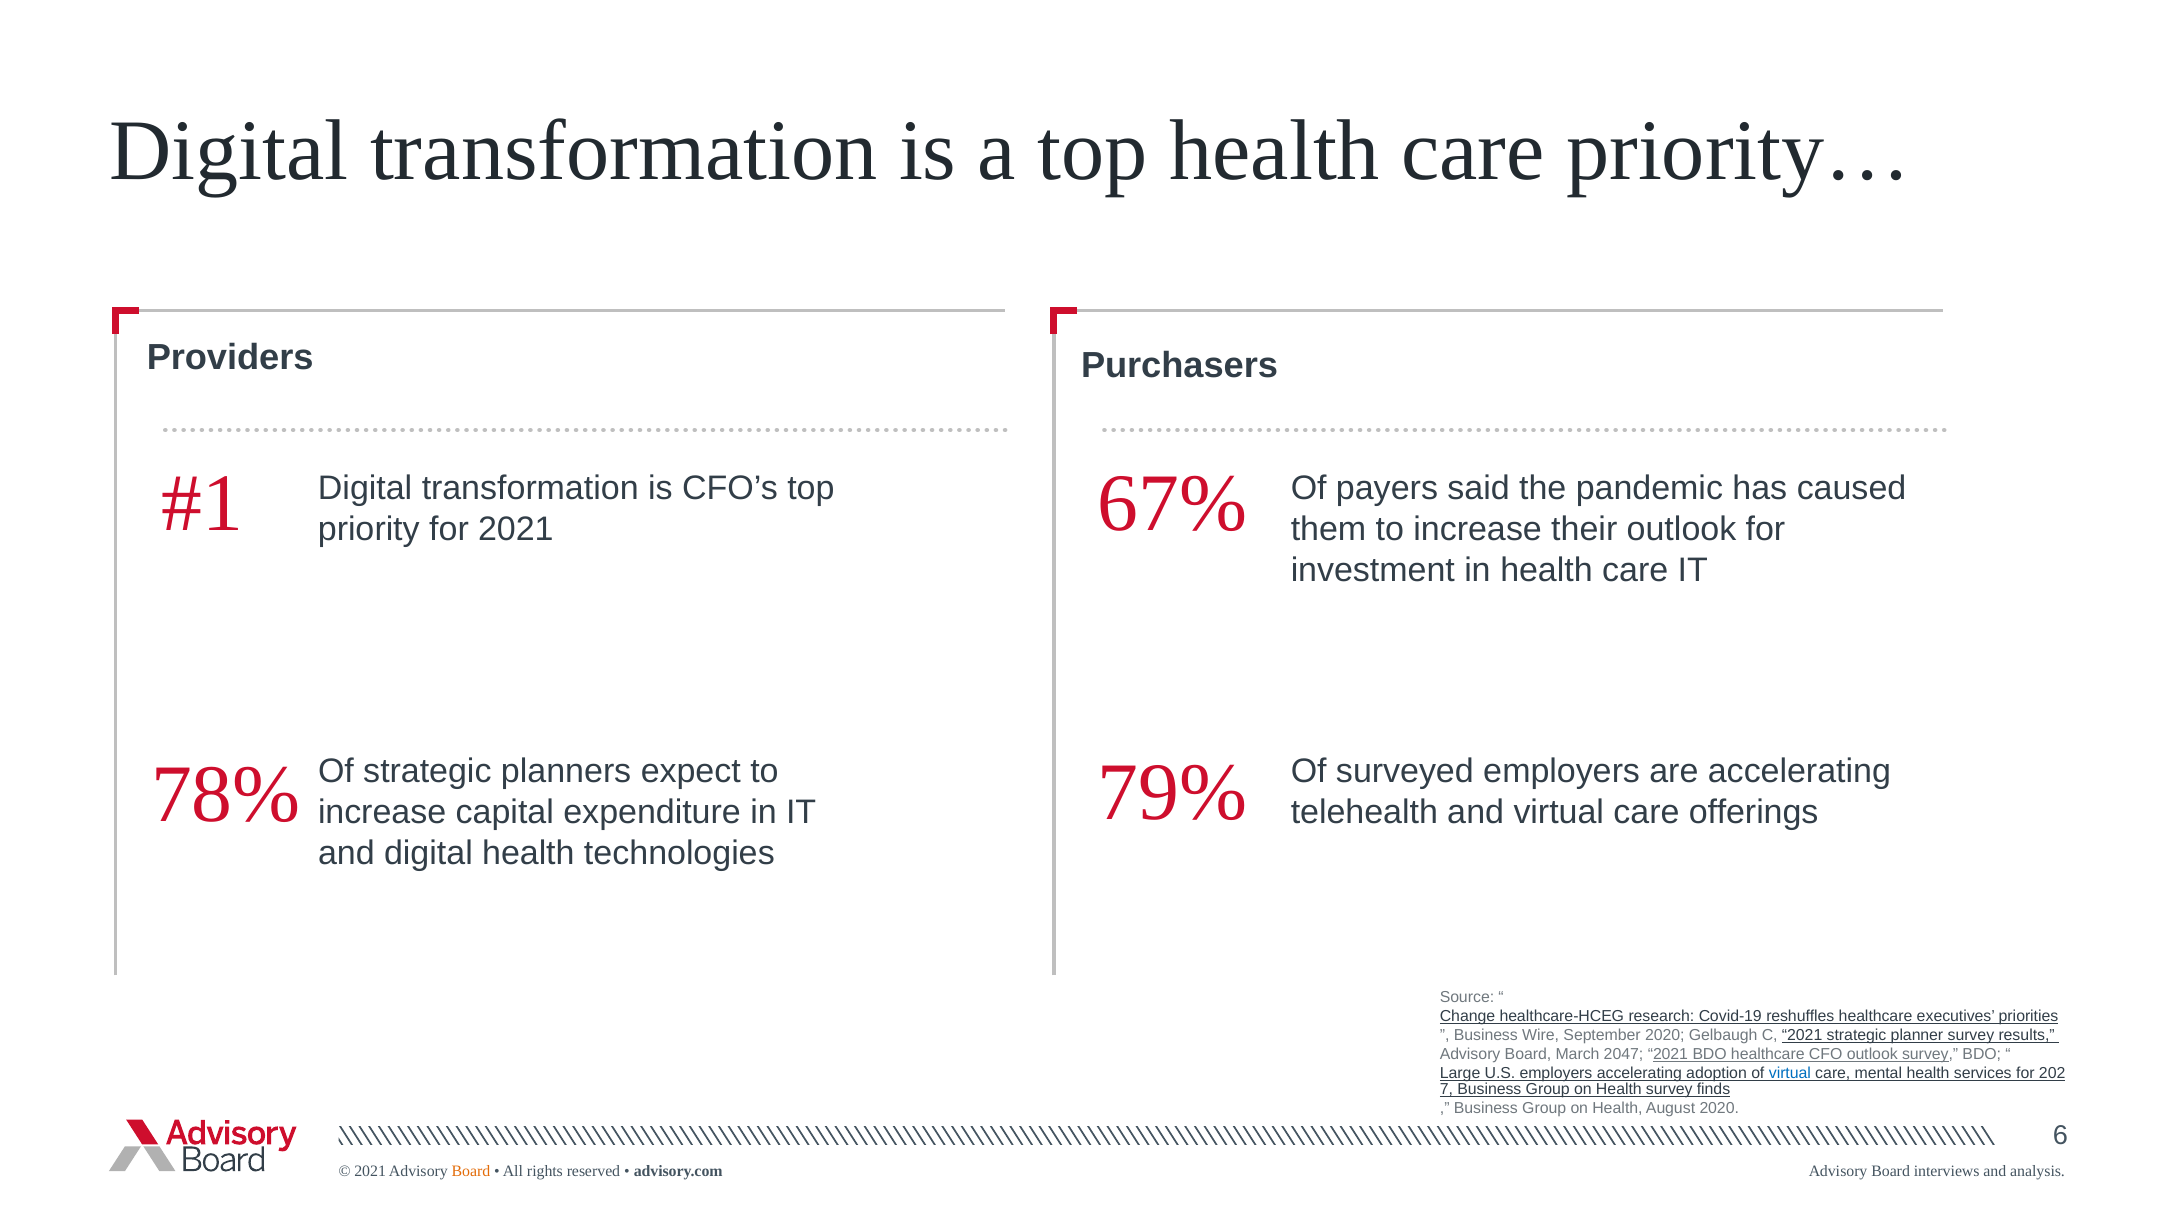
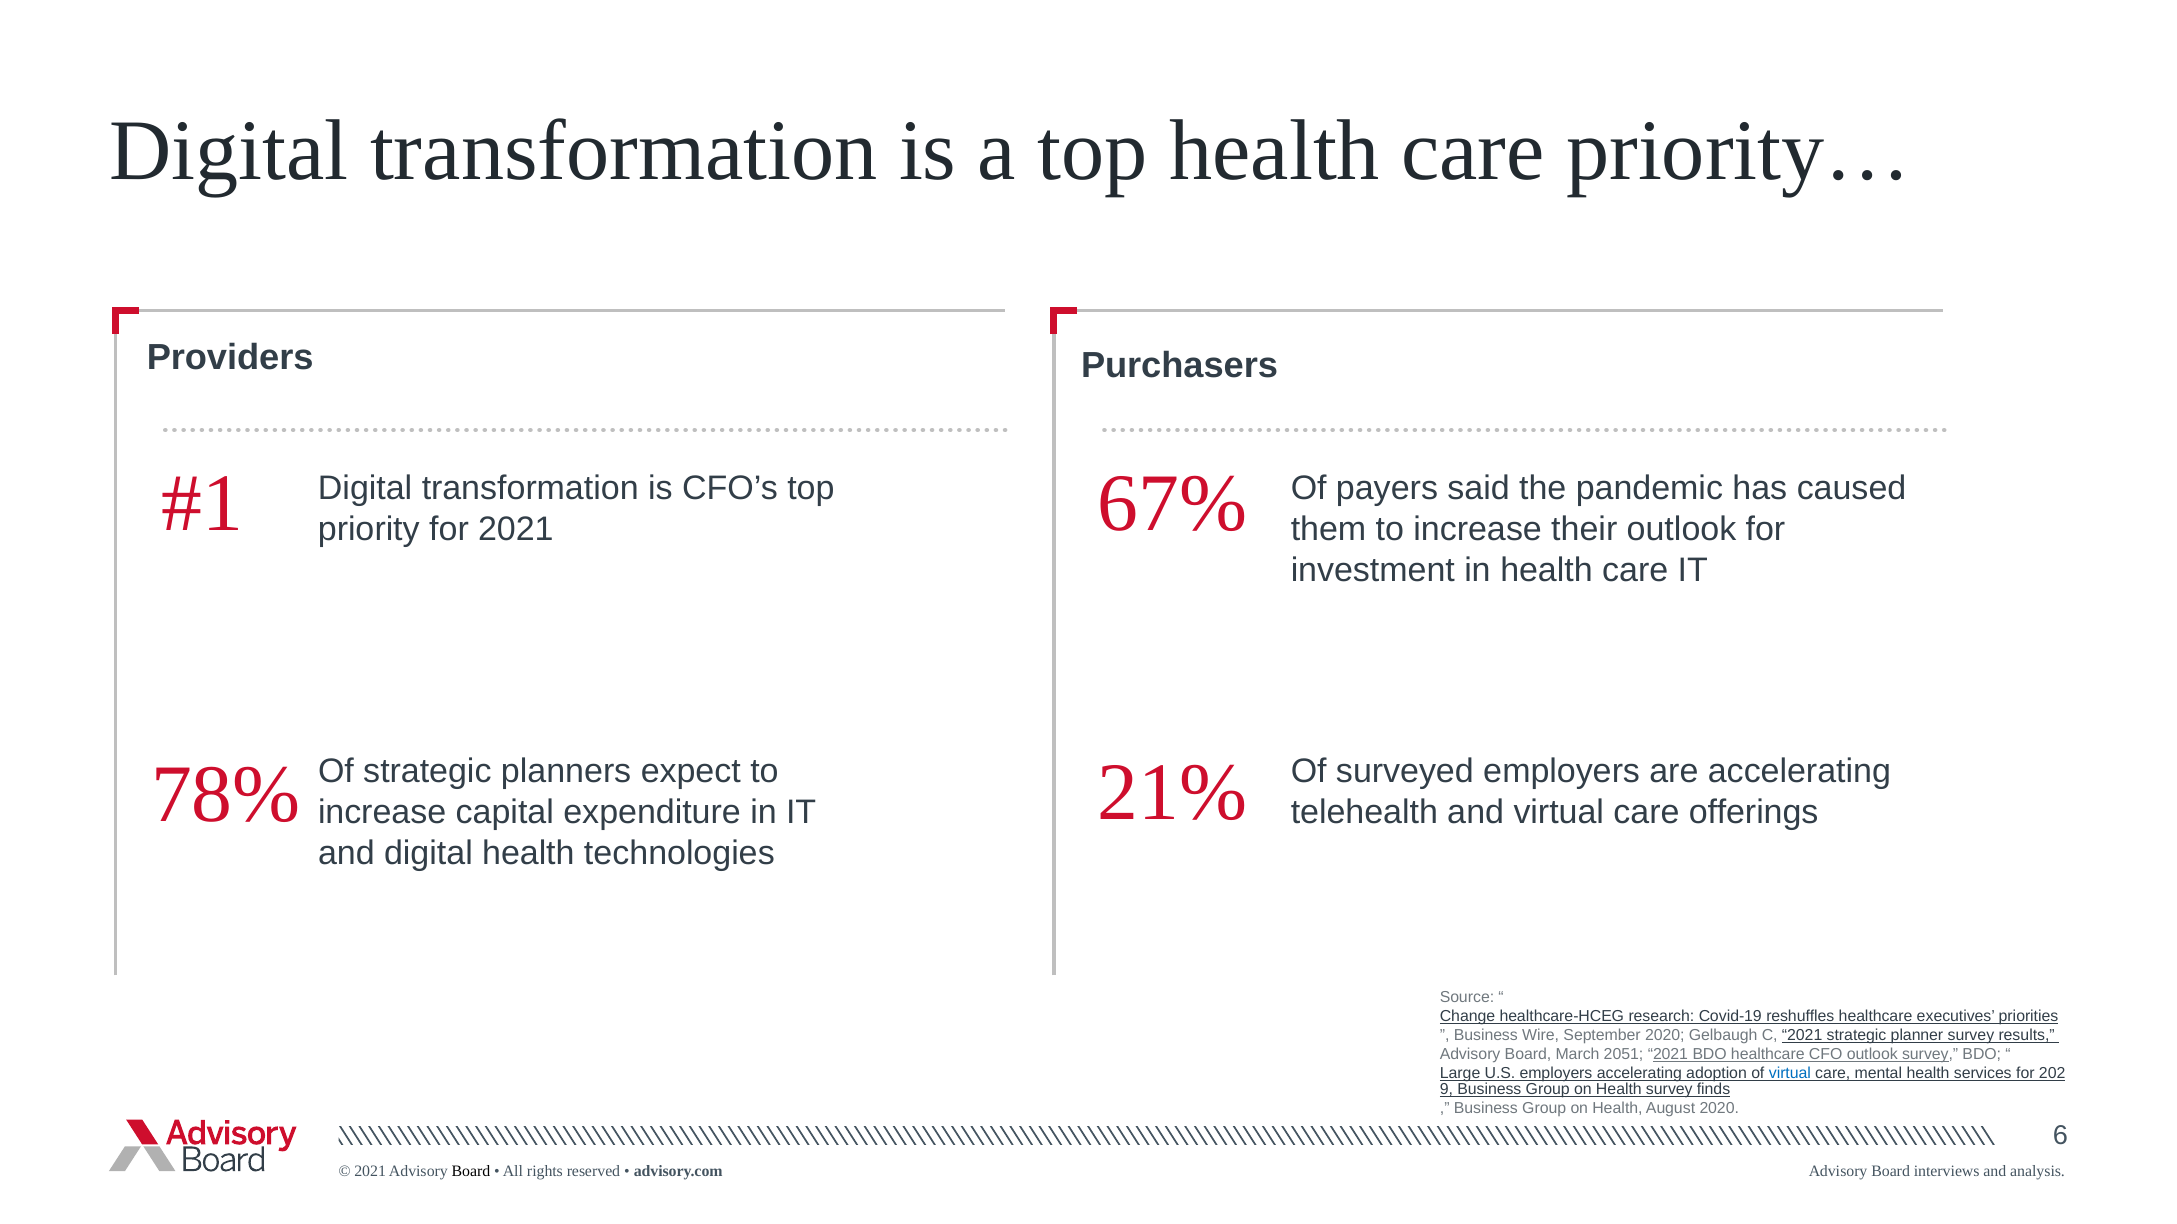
79%: 79% -> 21%
2047: 2047 -> 2051
7: 7 -> 9
Board at (471, 1172) colour: orange -> black
